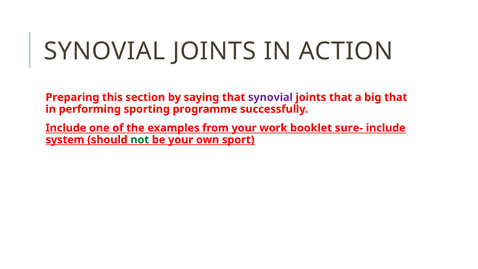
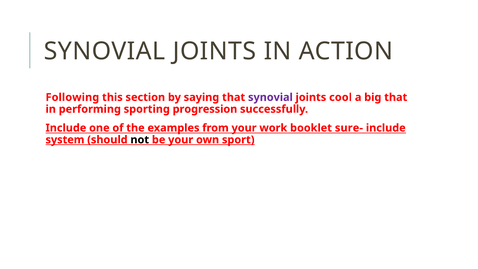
Preparing: Preparing -> Following
joints that: that -> cool
programme: programme -> progression
not colour: green -> black
